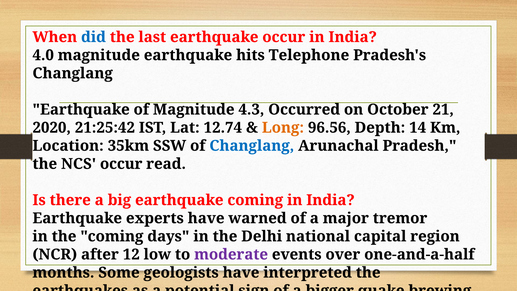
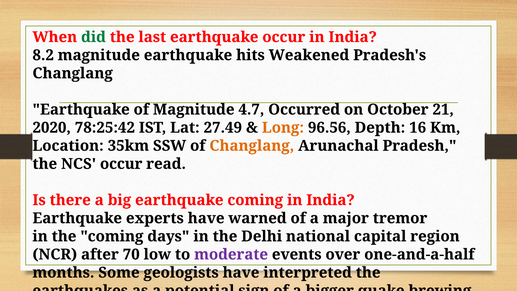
did colour: blue -> green
4.0: 4.0 -> 8.2
Telephone: Telephone -> Weakened
4.3: 4.3 -> 4.7
21:25:42: 21:25:42 -> 78:25:42
12.74: 12.74 -> 27.49
14: 14 -> 16
Changlang at (252, 146) colour: blue -> orange
12: 12 -> 70
